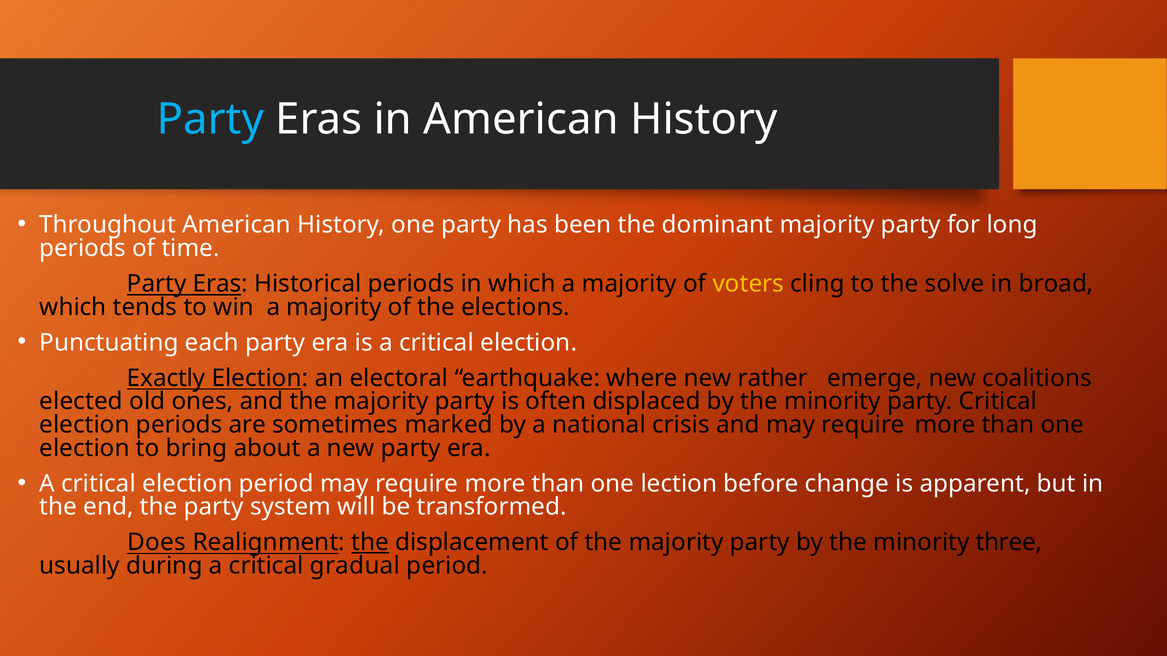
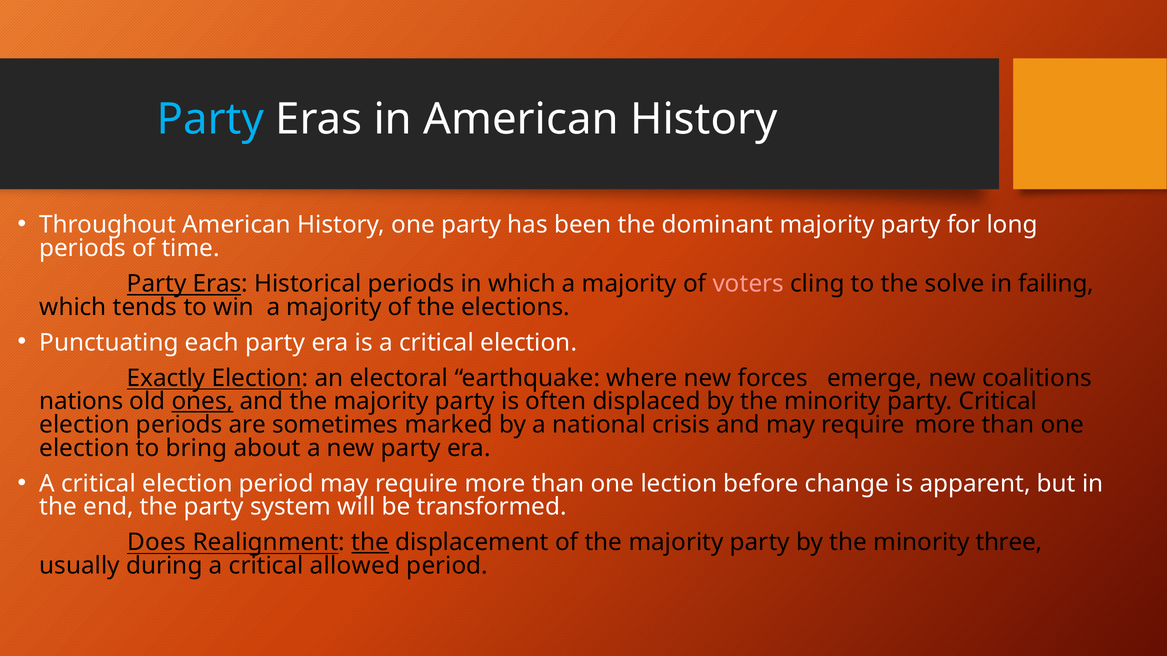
voters colour: yellow -> pink
broad: broad -> failing
rather: rather -> forces
elected: elected -> nations
ones underline: none -> present
gradual: gradual -> allowed
